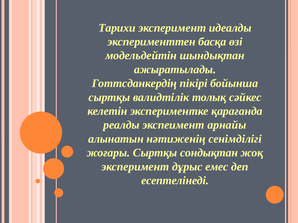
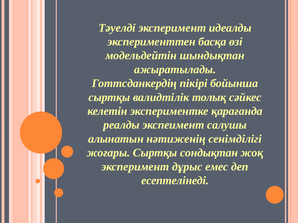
Тарихи: Тарихи -> Тәуелді
арнайы: арнайы -> салушы
